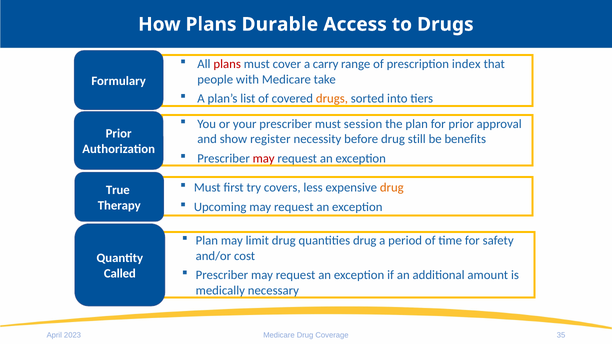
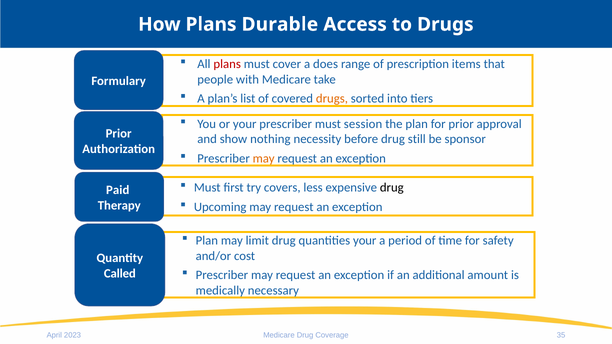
carry: carry -> does
index: index -> items
register: register -> nothing
benefits: benefits -> sponsor
may at (264, 158) colour: red -> orange
drug at (392, 188) colour: orange -> black
True: True -> Paid
quantities drug: drug -> your
